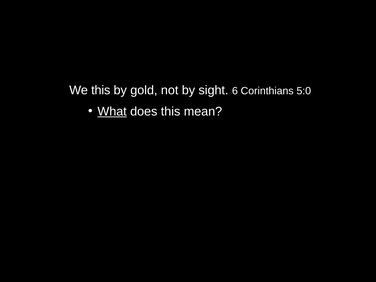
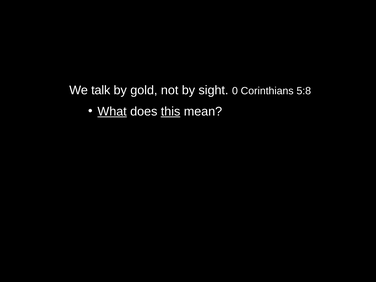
We this: this -> talk
6: 6 -> 0
5:0: 5:0 -> 5:8
this at (171, 112) underline: none -> present
